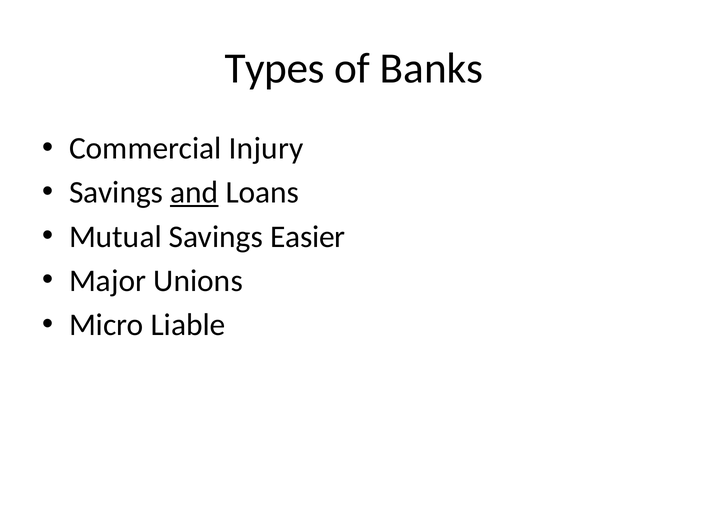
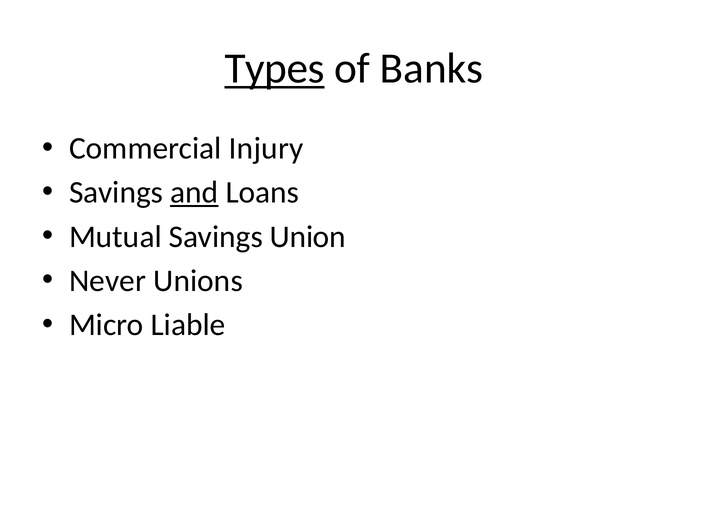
Types underline: none -> present
Easier: Easier -> Union
Major: Major -> Never
